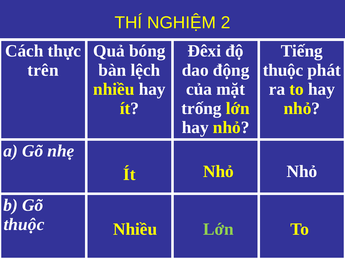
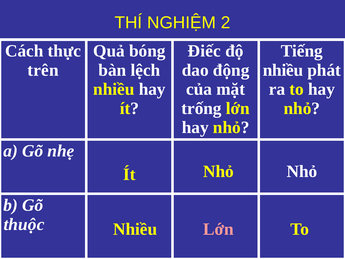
Đêxi: Đêxi -> Điếc
thuộc at (283, 70): thuộc -> nhiều
Lớn at (218, 229) colour: light green -> pink
